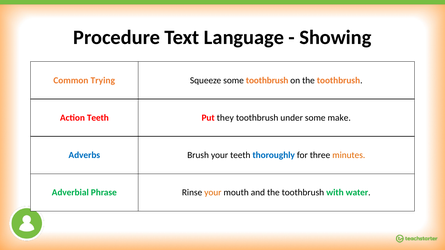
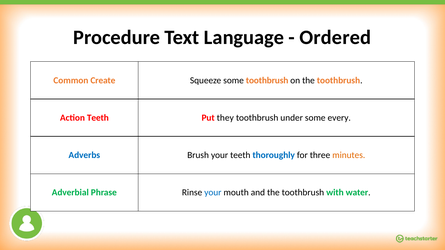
Showing: Showing -> Ordered
Trying: Trying -> Create
make: make -> every
your at (213, 193) colour: orange -> blue
